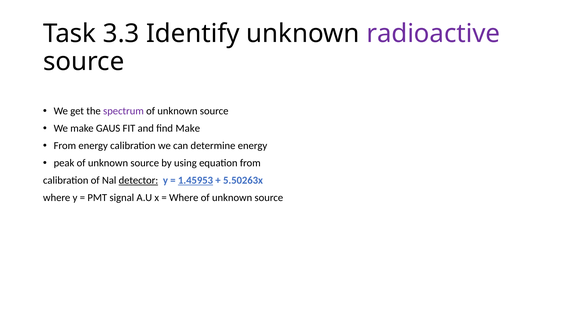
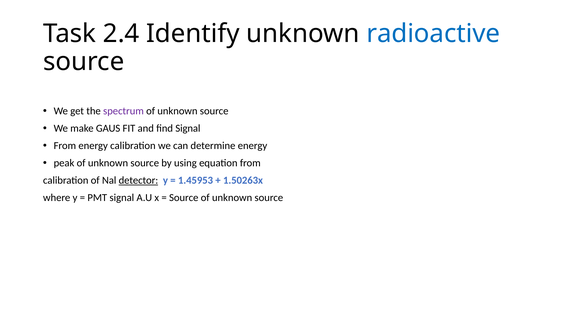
3.3: 3.3 -> 2.4
radioactive colour: purple -> blue
find Make: Make -> Signal
1.45953 underline: present -> none
5.50263x: 5.50263x -> 1.50263x
Where at (184, 198): Where -> Source
